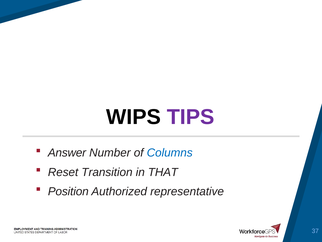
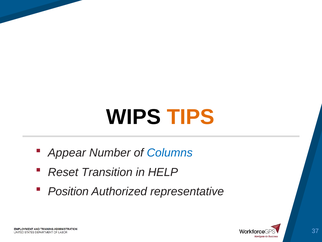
TIPS colour: purple -> orange
Answer: Answer -> Appear
THAT: THAT -> HELP
